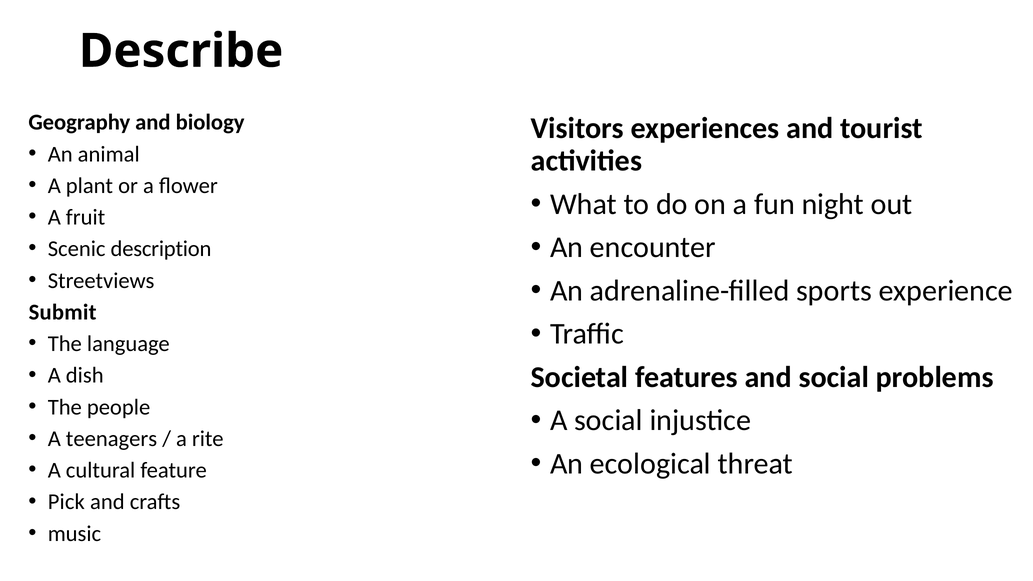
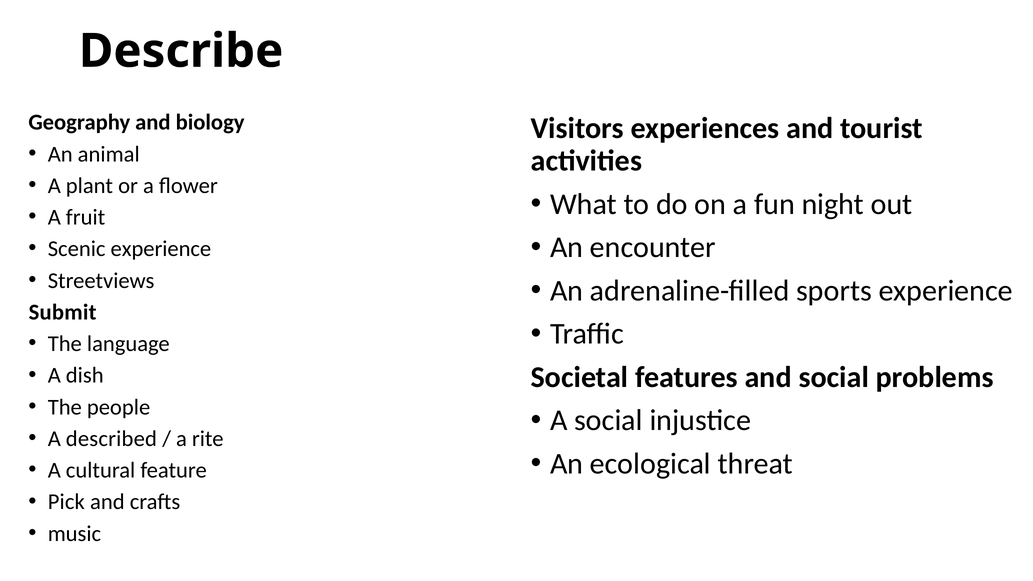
Scenic description: description -> experience
teenagers: teenagers -> described
